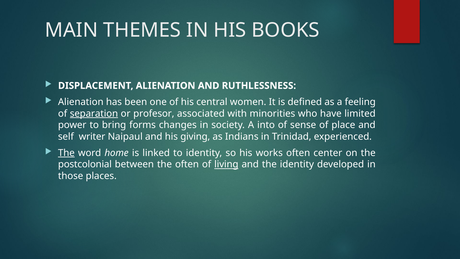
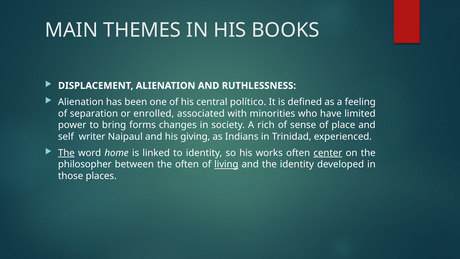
women: women -> político
separation underline: present -> none
profesor: profesor -> enrolled
into: into -> rich
center underline: none -> present
postcolonial: postcolonial -> philosopher
